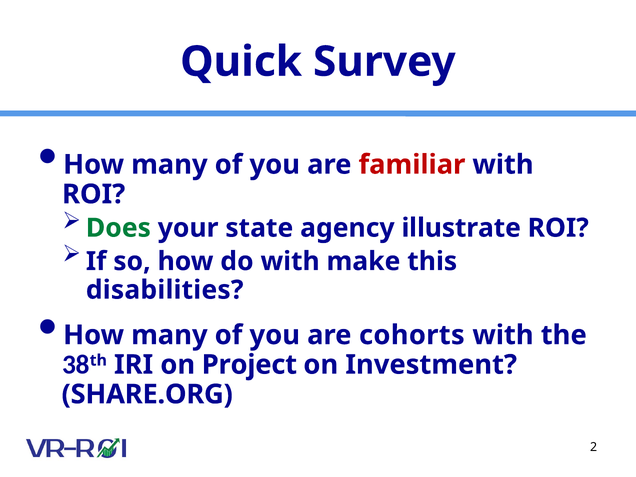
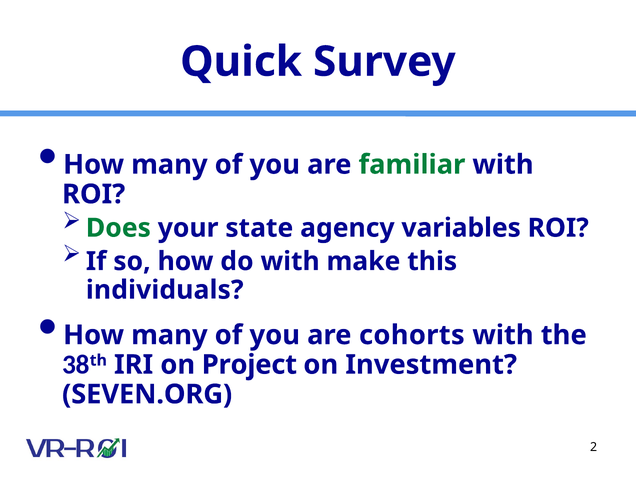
familiar colour: red -> green
illustrate: illustrate -> variables
disabilities: disabilities -> individuals
SHARE.ORG: SHARE.ORG -> SEVEN.ORG
